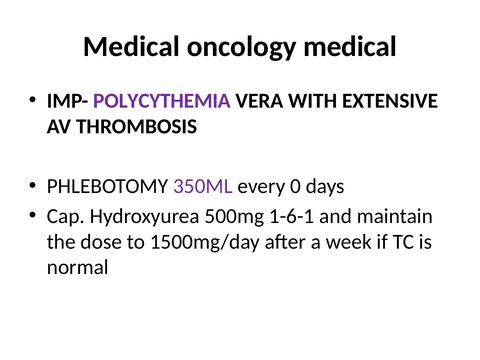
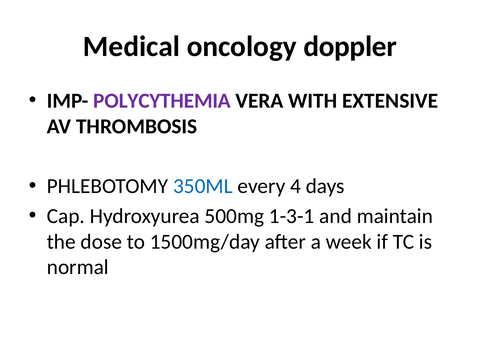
oncology medical: medical -> doppler
350ML colour: purple -> blue
0: 0 -> 4
1-6-1: 1-6-1 -> 1-3-1
